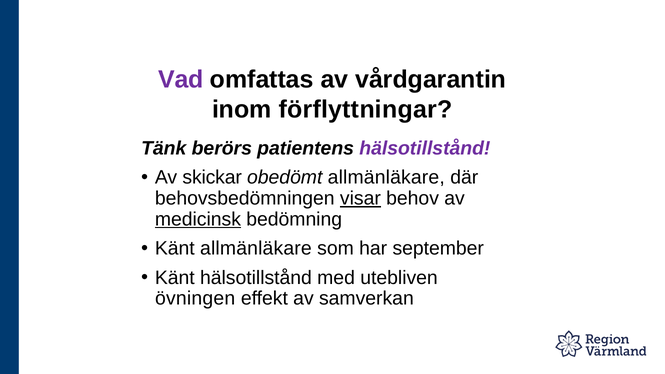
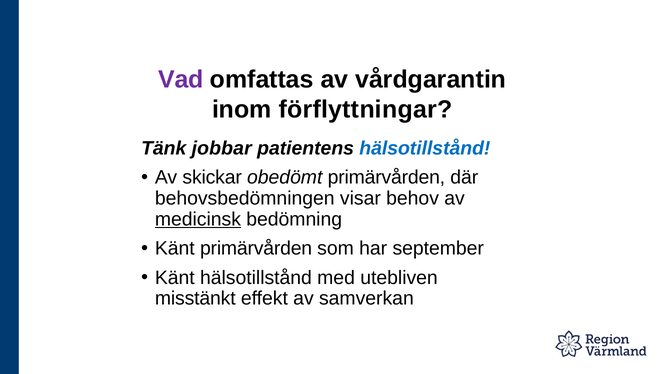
berörs: berörs -> jobbar
hälsotillstånd at (425, 148) colour: purple -> blue
obedömt allmänläkare: allmänläkare -> primärvården
visar underline: present -> none
Känt allmänläkare: allmänläkare -> primärvården
övningen: övningen -> misstänkt
